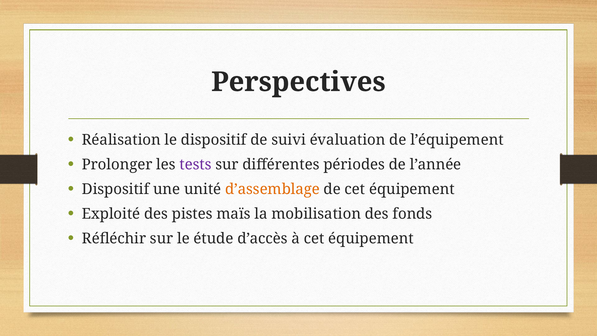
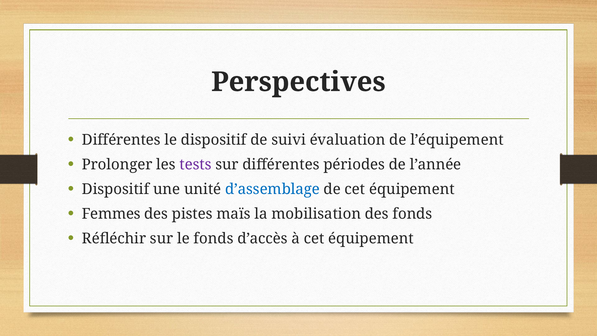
Réalisation at (121, 140): Réalisation -> Différentes
d’assemblage colour: orange -> blue
Exploité: Exploité -> Femmes
le étude: étude -> fonds
